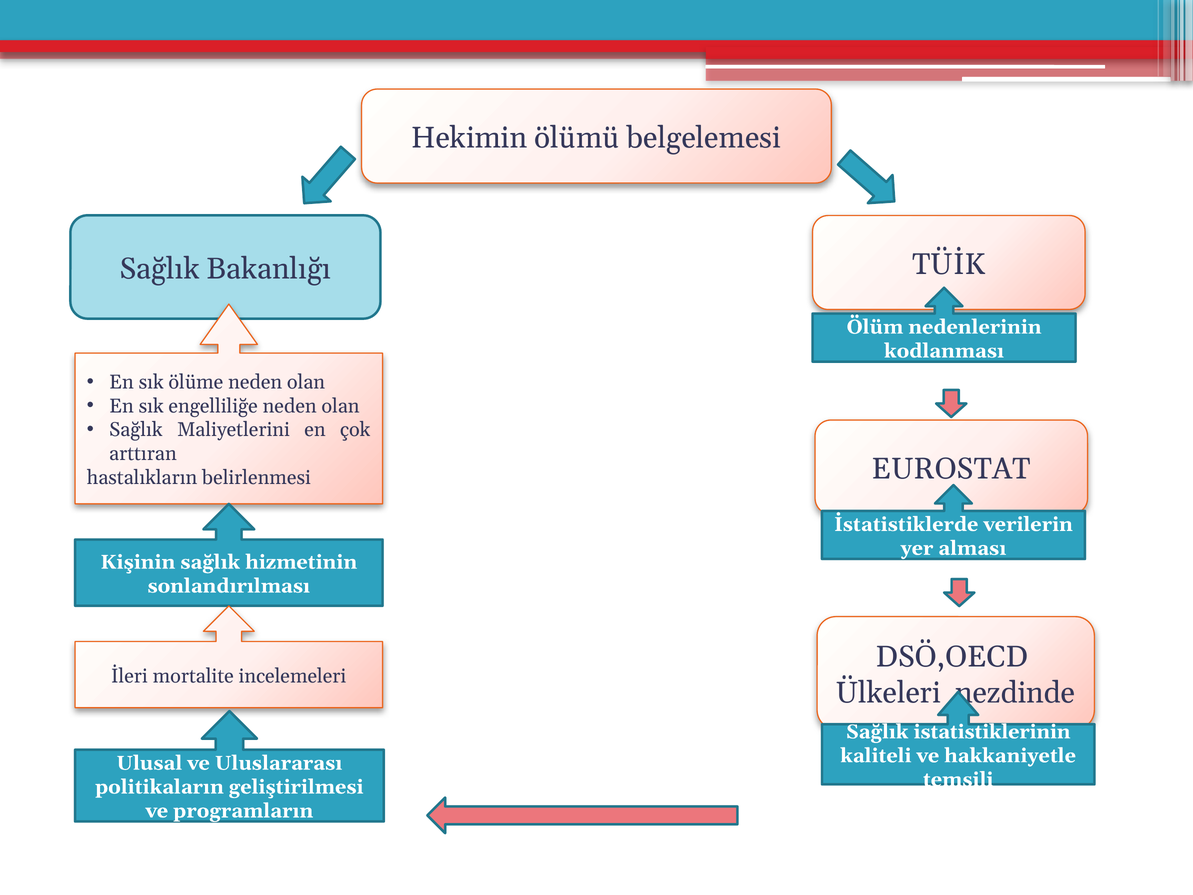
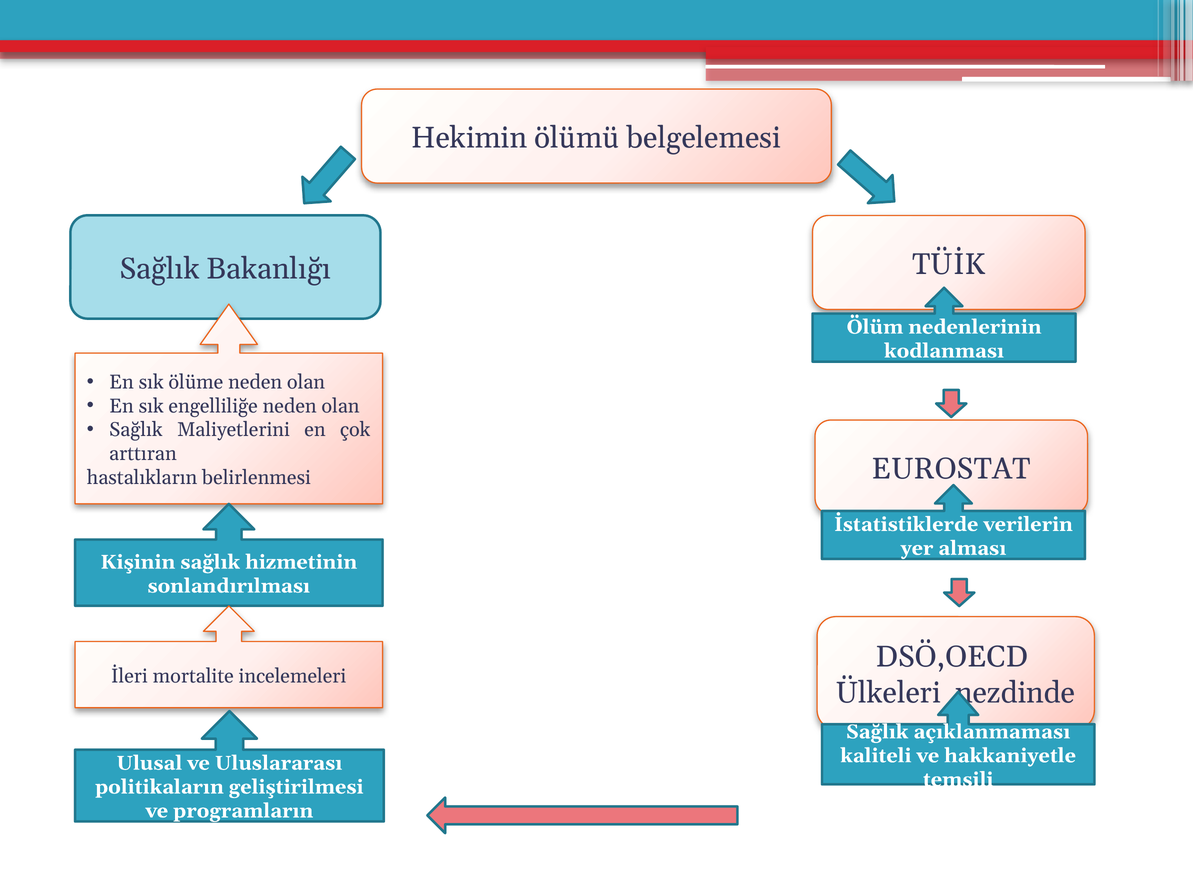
istatistiklerinin: istatistiklerinin -> açıklanmaması
